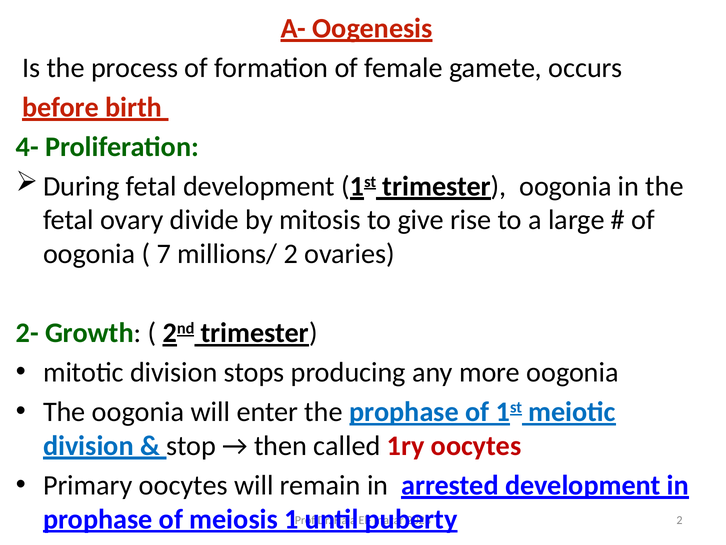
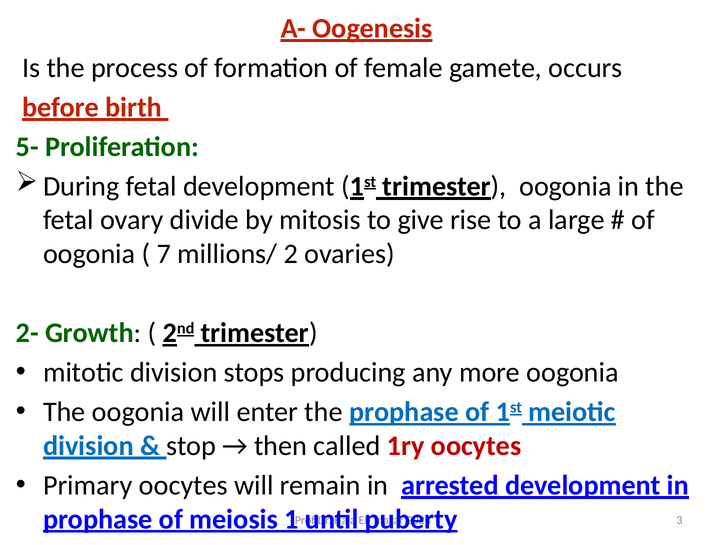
4-: 4- -> 5-
2 at (679, 520): 2 -> 3
